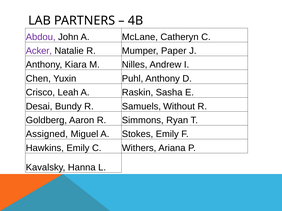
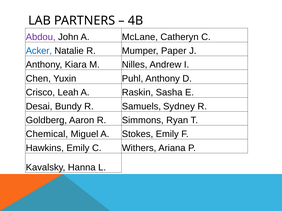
Acker colour: purple -> blue
Without: Without -> Sydney
Assigned: Assigned -> Chemical
